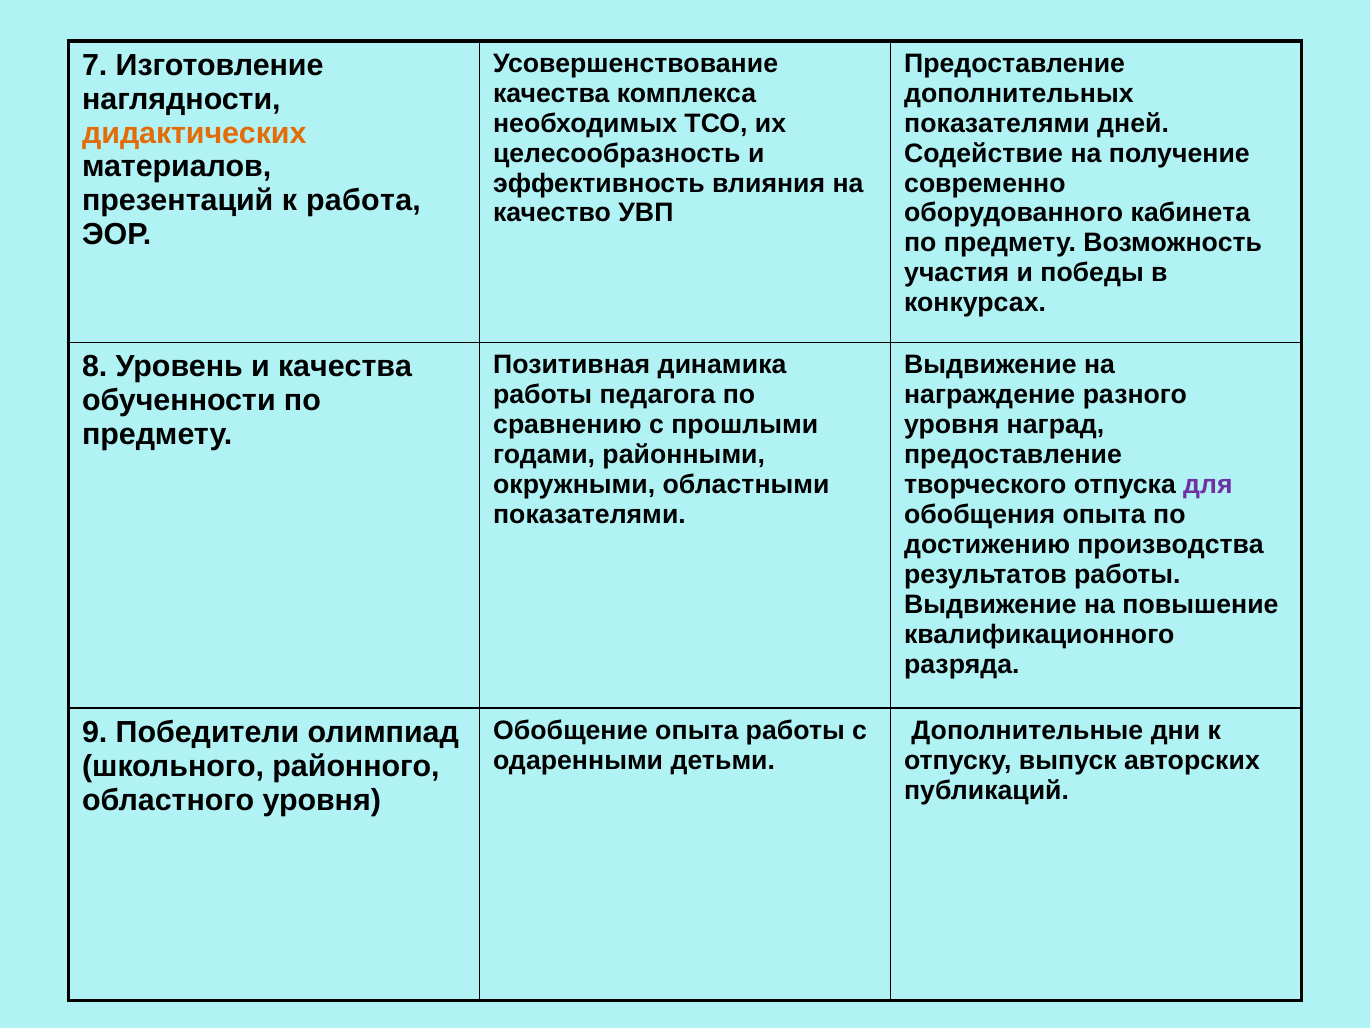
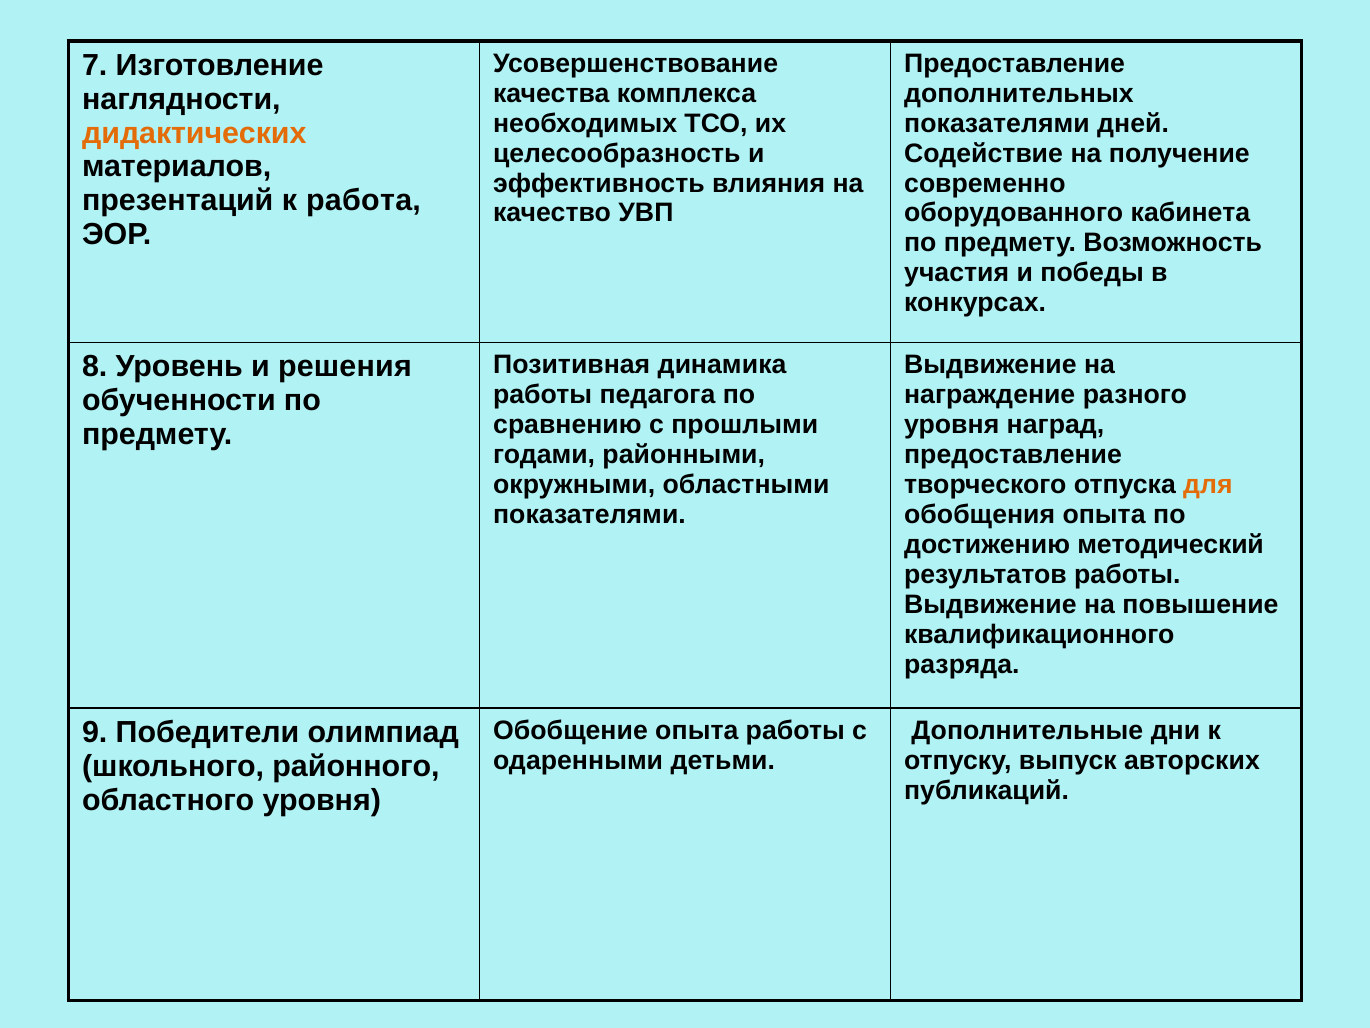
и качества: качества -> решения
для colour: purple -> orange
производства: производства -> методический
